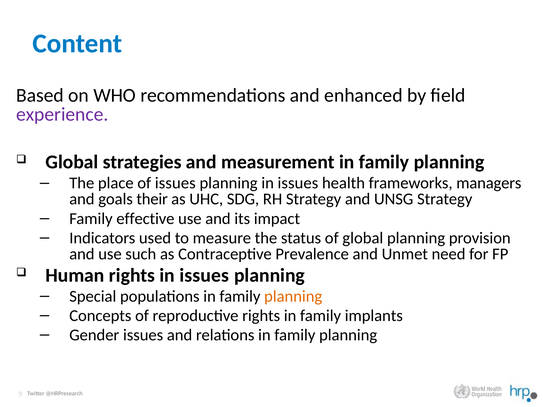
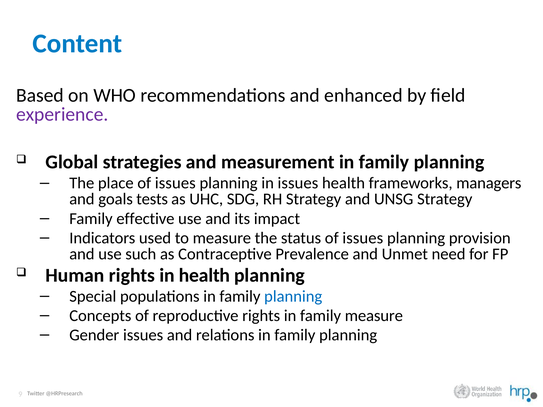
their: their -> tests
status of global: global -> issues
rights in issues: issues -> health
planning at (293, 296) colour: orange -> blue
family implants: implants -> measure
